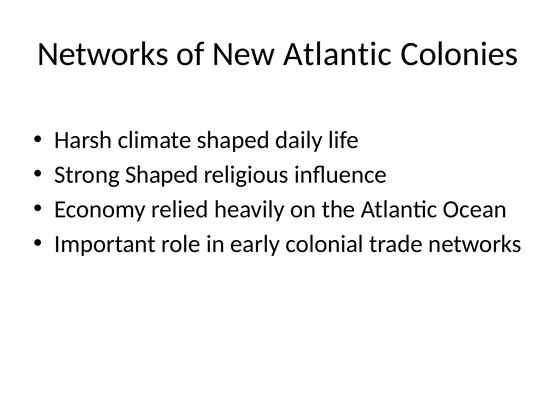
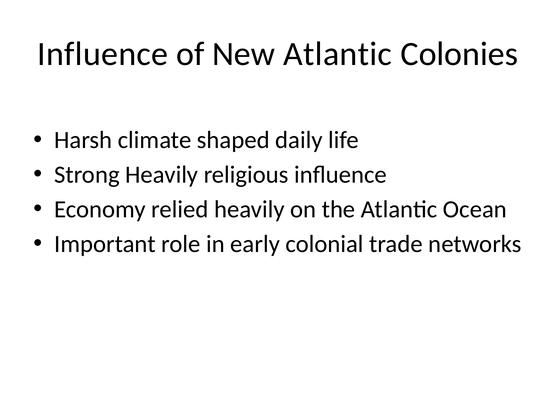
Networks at (103, 54): Networks -> Influence
Strong Shaped: Shaped -> Heavily
